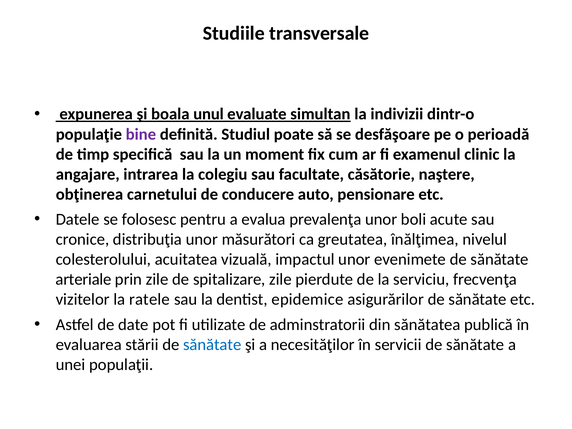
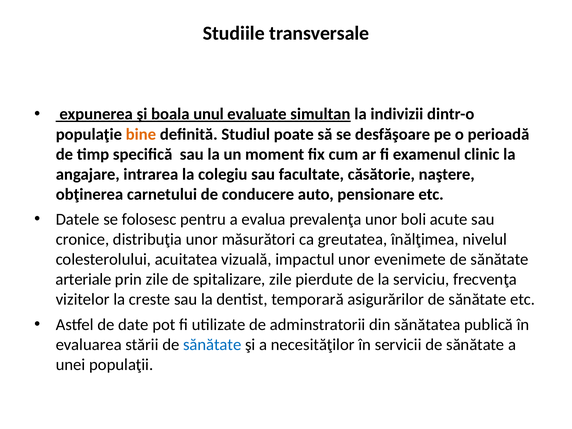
bine colour: purple -> orange
ratele: ratele -> creste
epidemice: epidemice -> temporară
